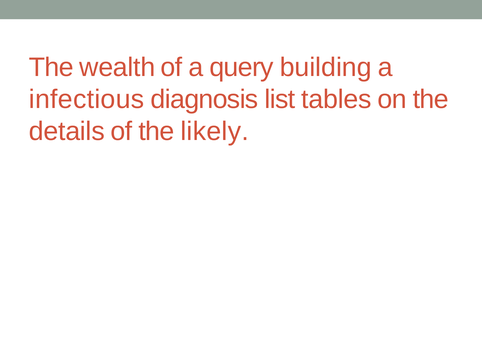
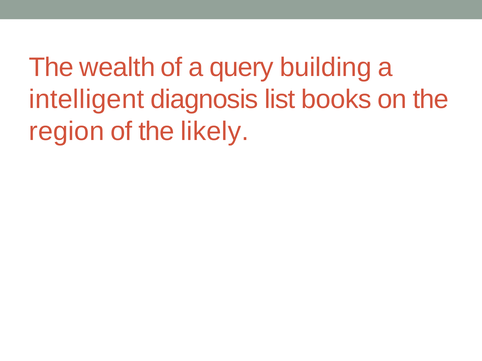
infectious: infectious -> intelligent
tables: tables -> books
details: details -> region
